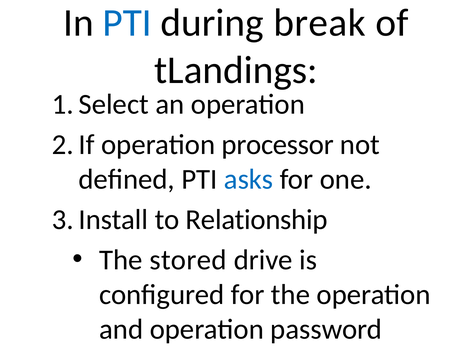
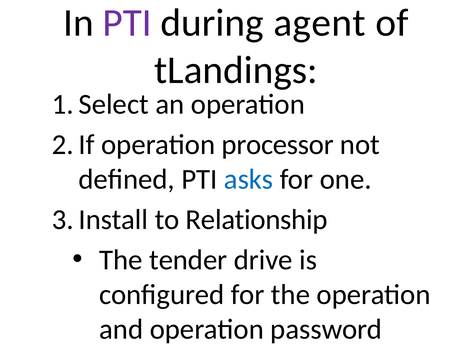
PTI at (127, 23) colour: blue -> purple
break: break -> agent
stored: stored -> tender
